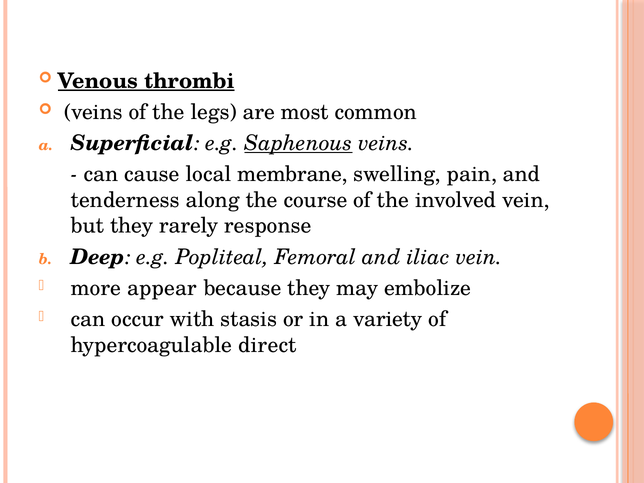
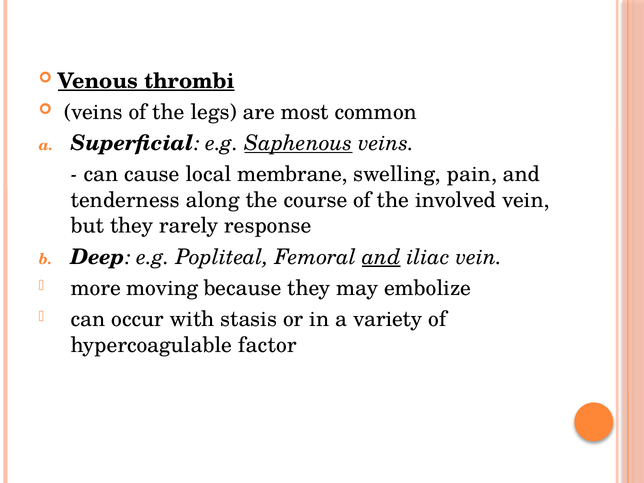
and at (381, 257) underline: none -> present
appear: appear -> moving
direct: direct -> factor
